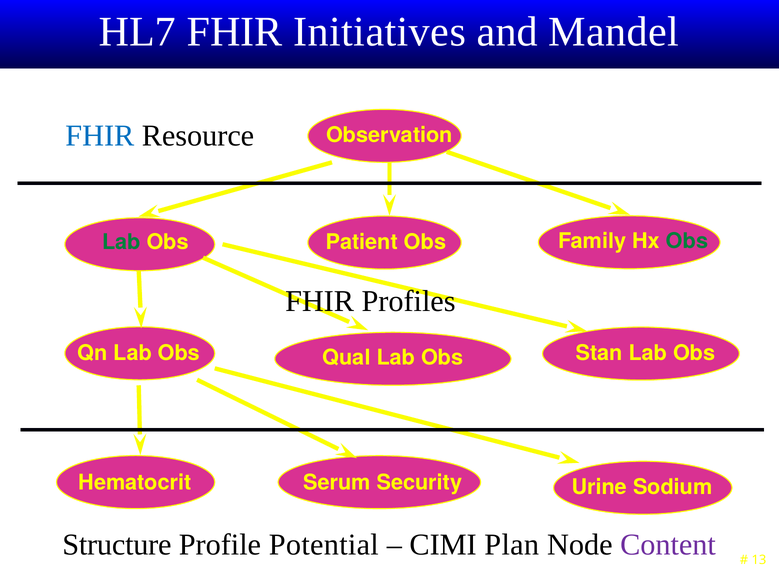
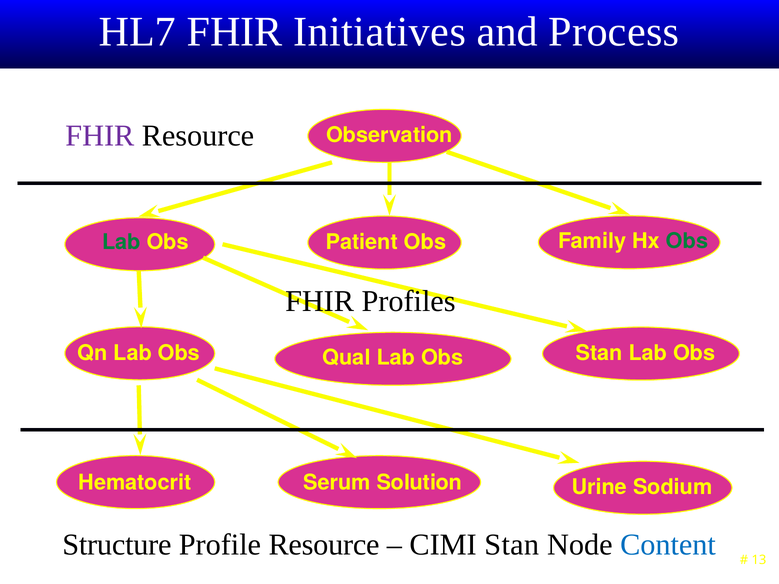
Mandel: Mandel -> Process
FHIR at (100, 136) colour: blue -> purple
Security: Security -> Solution
Profile Potential: Potential -> Resource
CIMI Plan: Plan -> Stan
Content colour: purple -> blue
